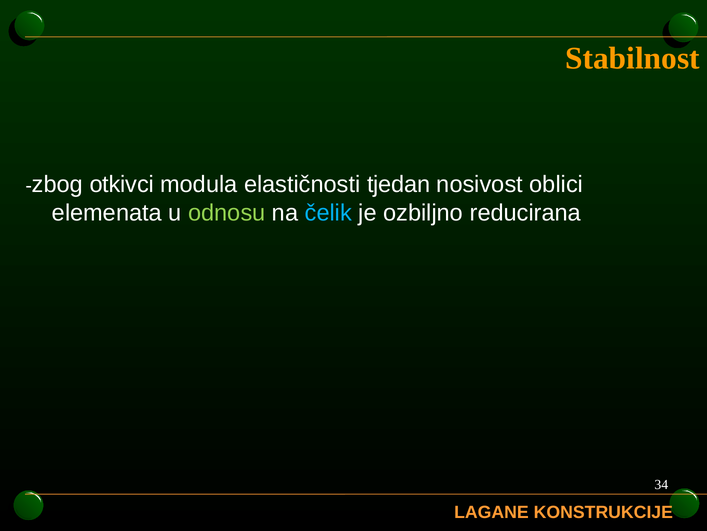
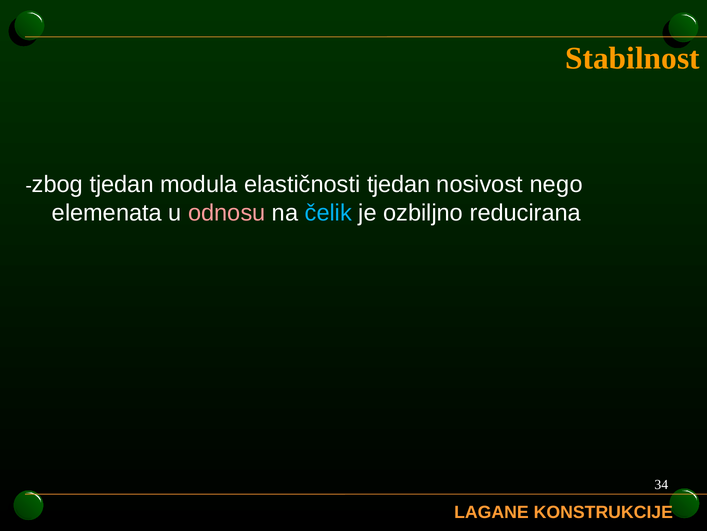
zbog otkivci: otkivci -> tjedan
oblici: oblici -> nego
odnosu colour: light green -> pink
